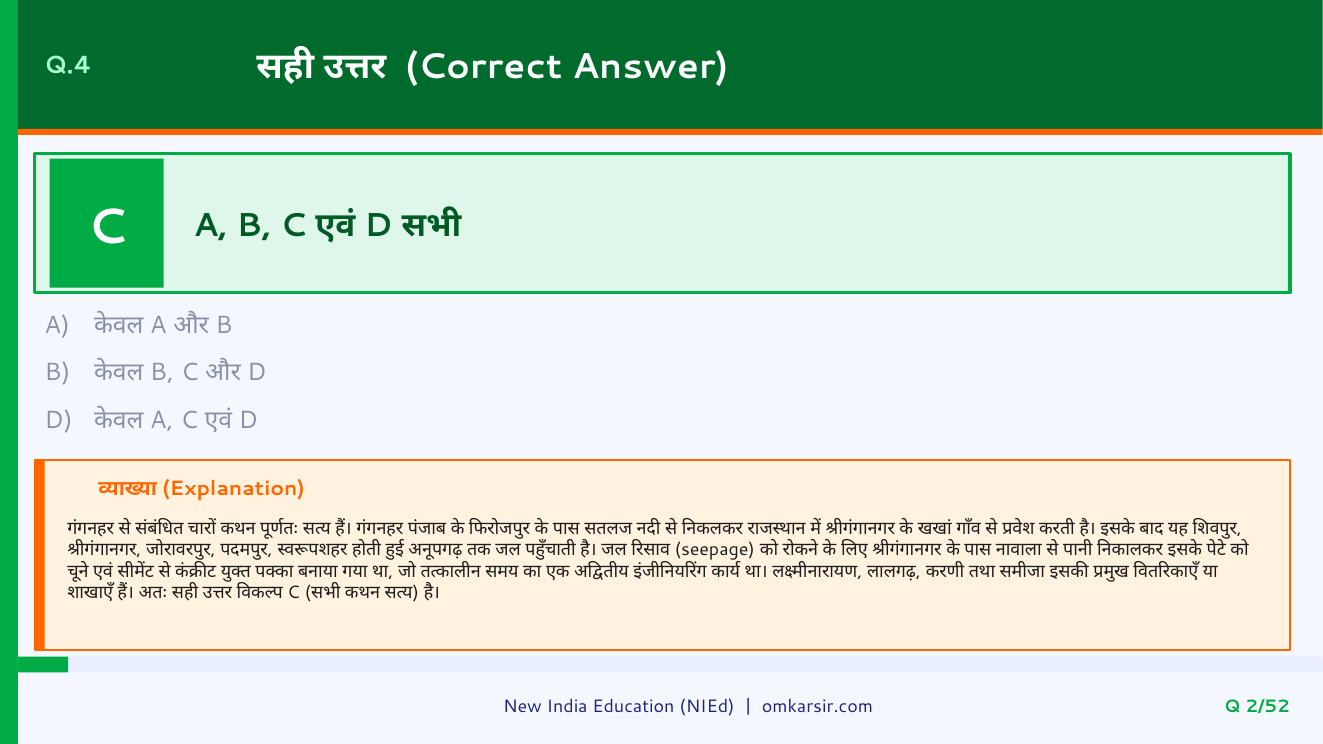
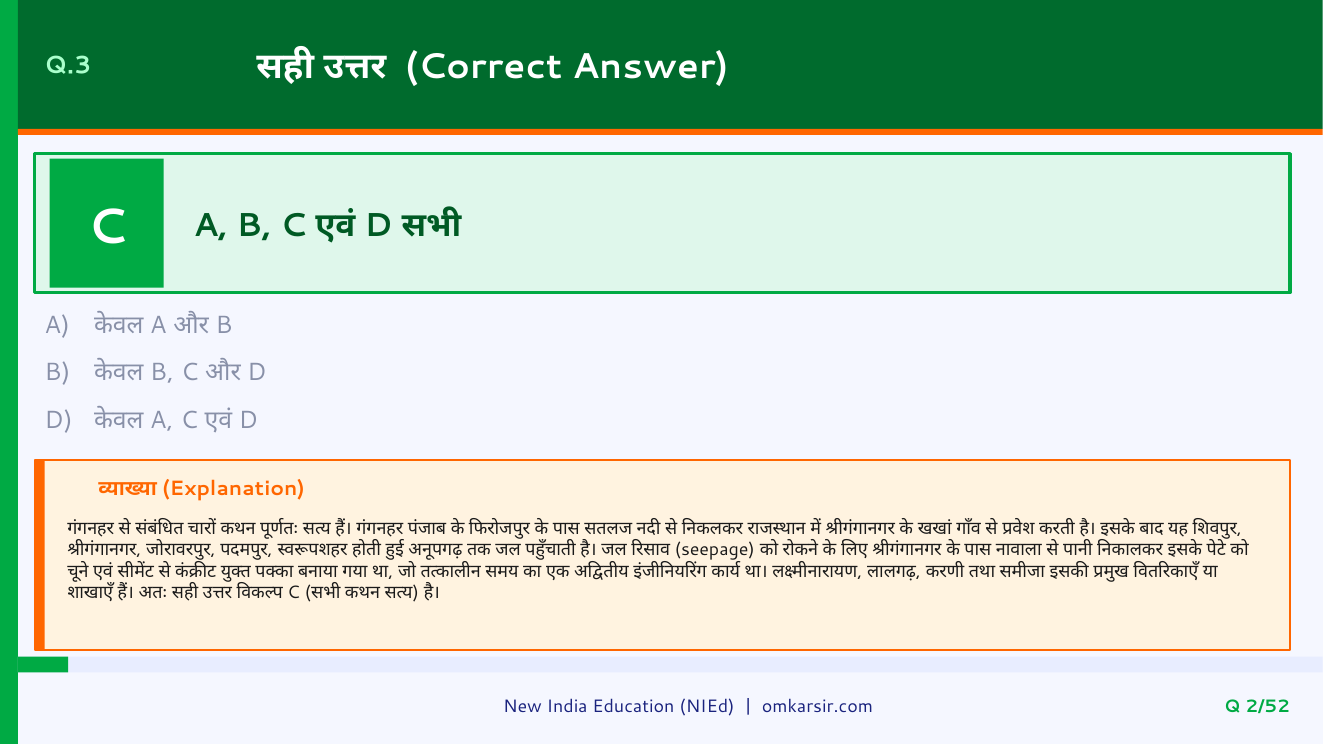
Q.4: Q.4 -> Q.3
